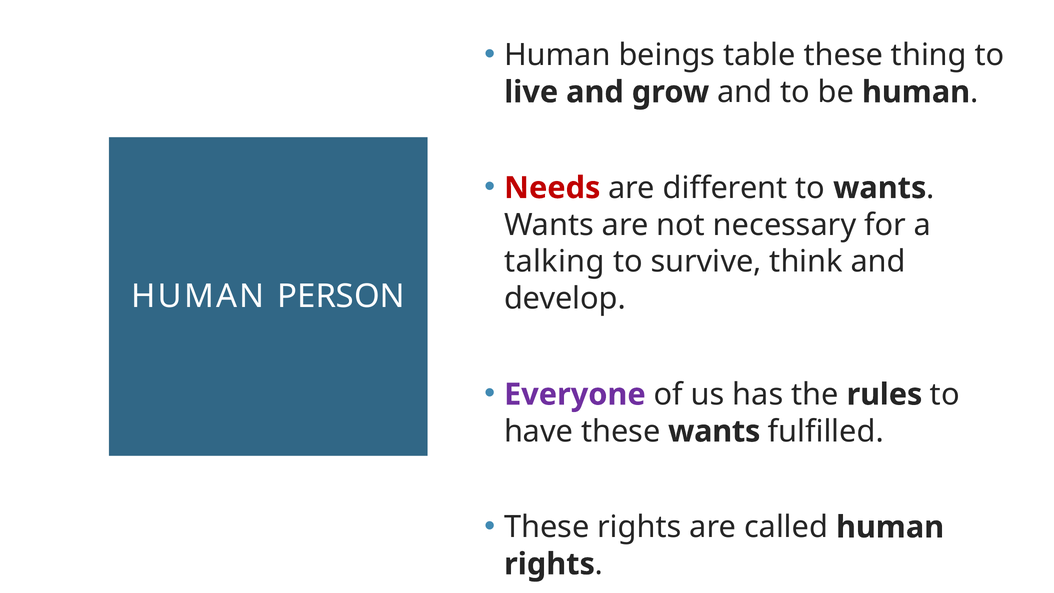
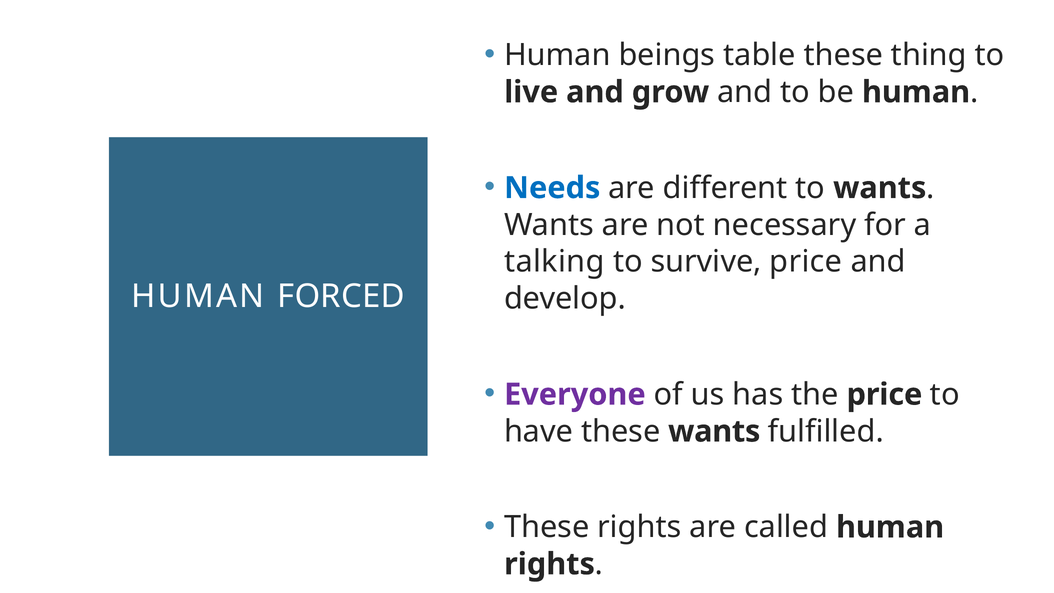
Needs colour: red -> blue
survive think: think -> price
PERSON: PERSON -> FORCED
the rules: rules -> price
